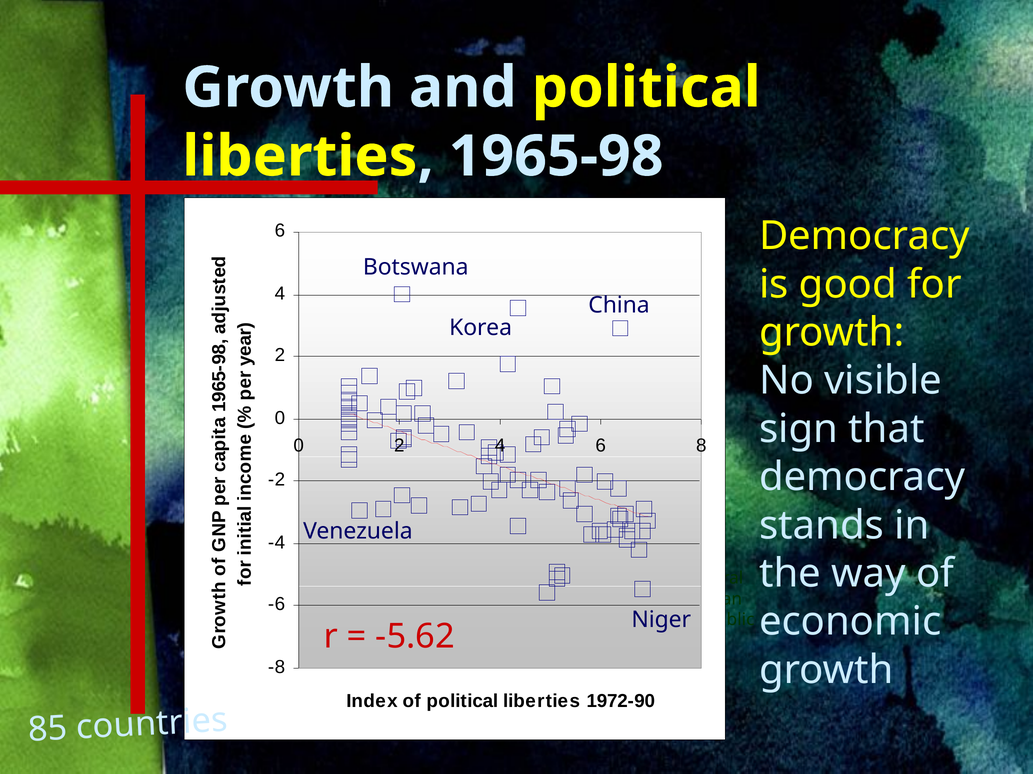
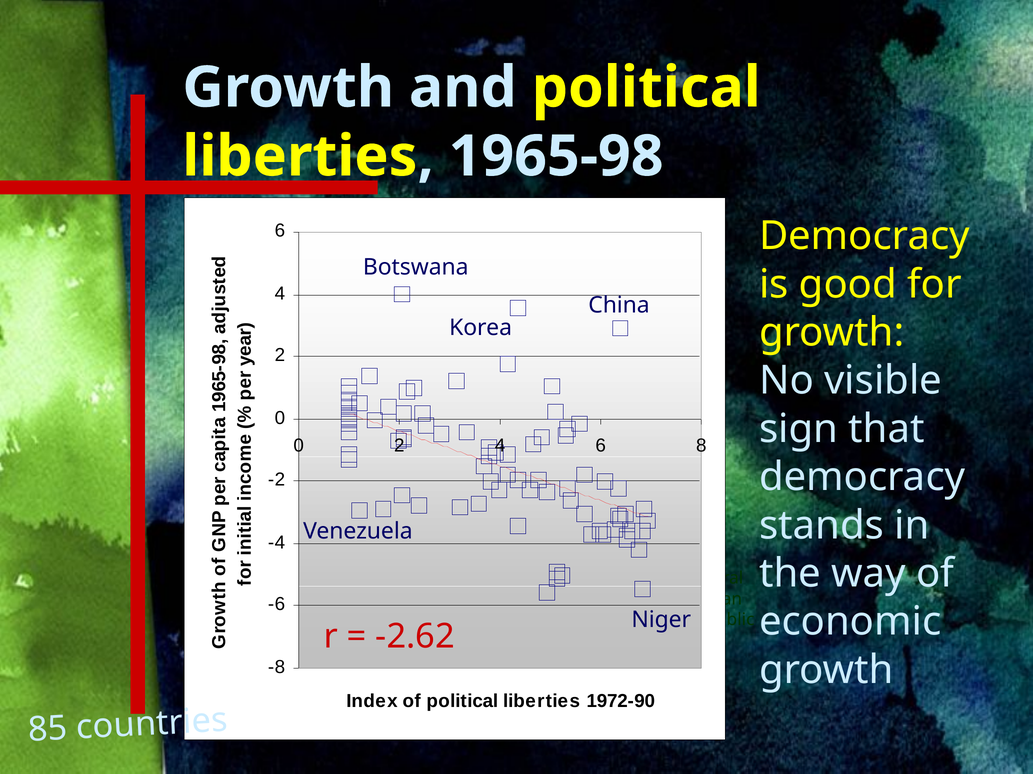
-5.62: -5.62 -> -2.62
